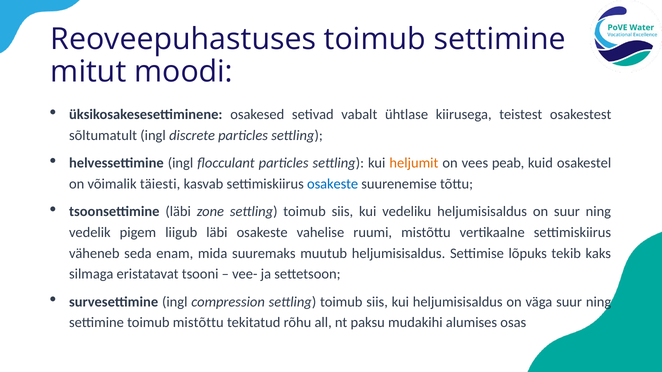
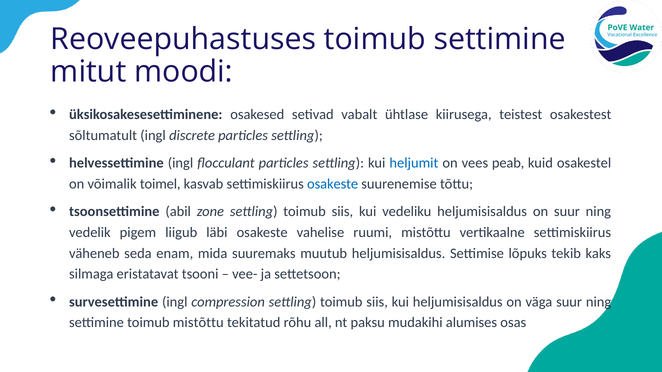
heljumit colour: orange -> blue
täiesti: täiesti -> toimel
tsoonsettimine läbi: läbi -> abil
